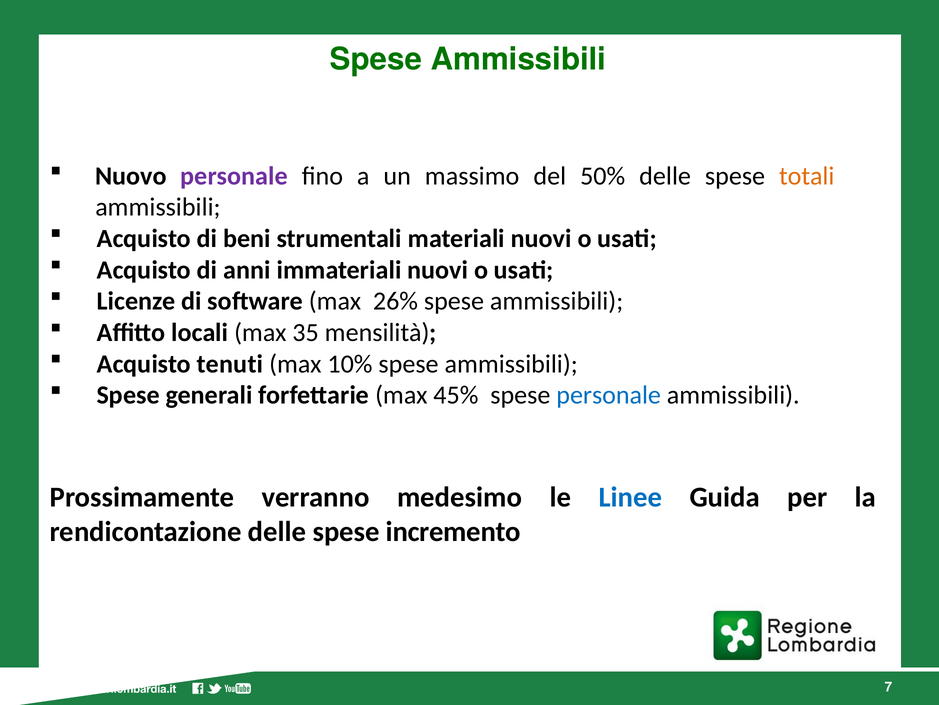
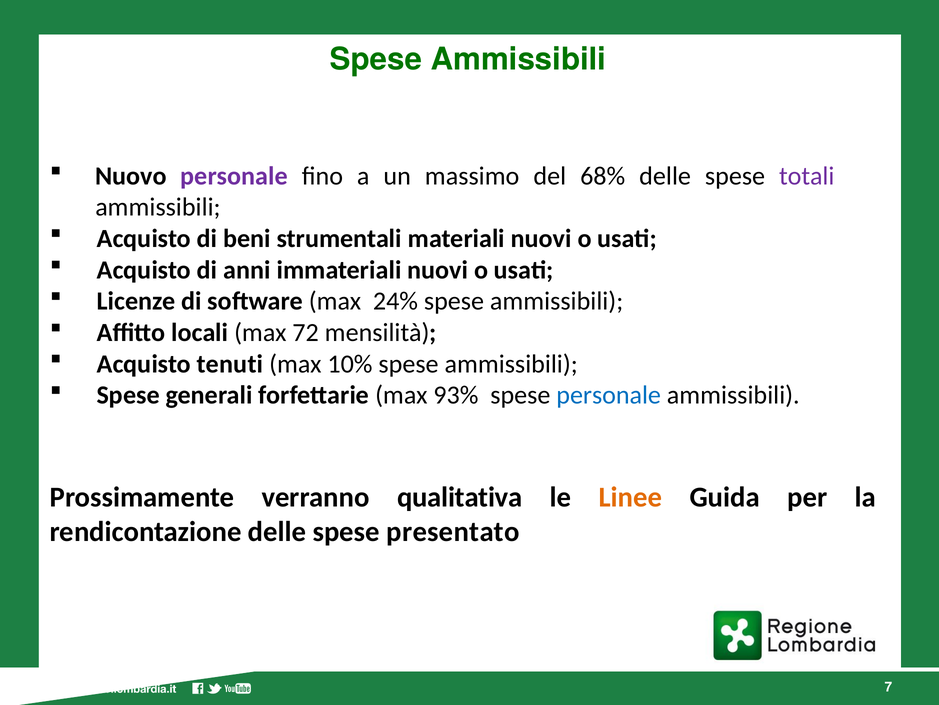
50%: 50% -> 68%
totali colour: orange -> purple
26%: 26% -> 24%
35: 35 -> 72
45%: 45% -> 93%
medesimo: medesimo -> qualitativa
Linee colour: blue -> orange
incremento: incremento -> presentato
